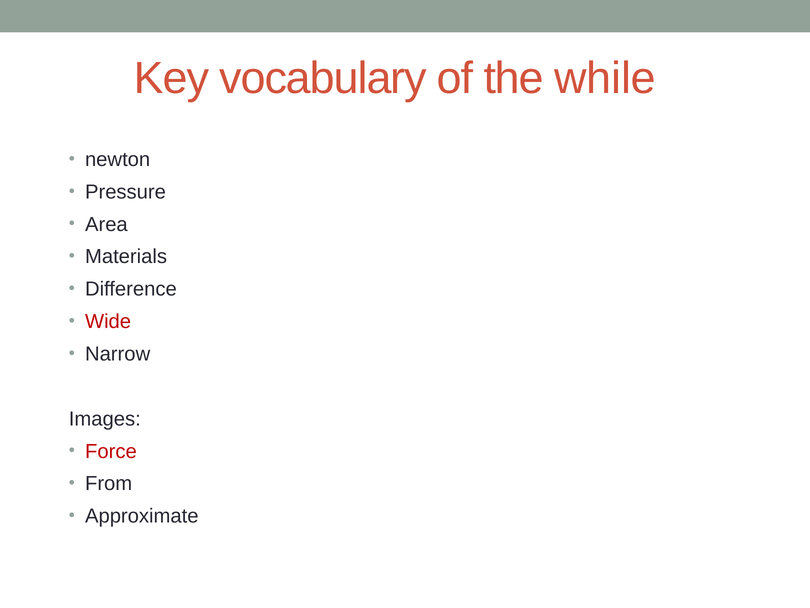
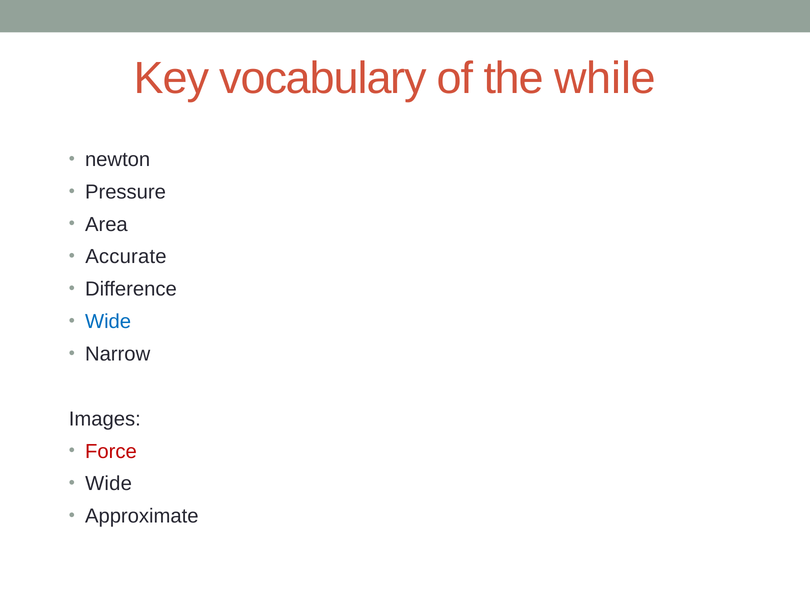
Materials: Materials -> Accurate
Wide at (108, 321) colour: red -> blue
From at (109, 483): From -> Wide
